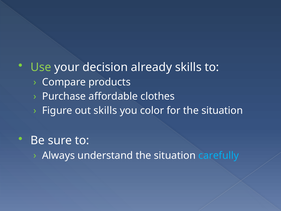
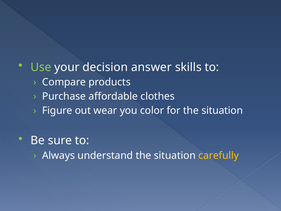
already: already -> answer
out skills: skills -> wear
carefully colour: light blue -> yellow
